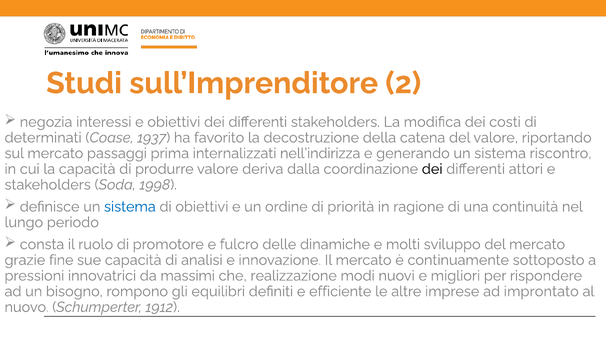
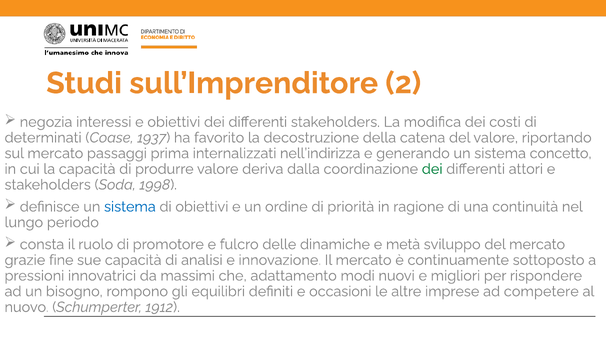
riscontro: riscontro -> concetto
dei at (432, 169) colour: black -> green
molti: molti -> metà
realizzazione: realizzazione -> adattamento
efficiente: efficiente -> occasioni
improntato: improntato -> competere
